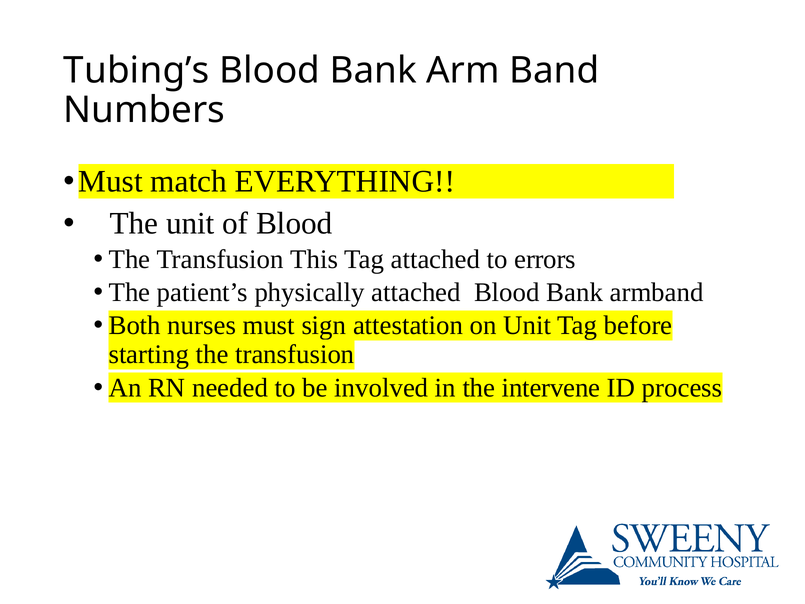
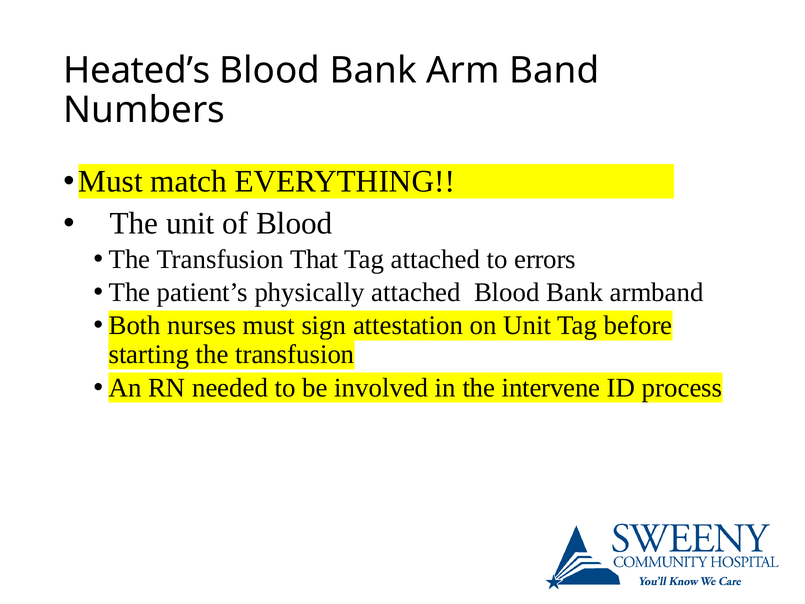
Tubing’s: Tubing’s -> Heated’s
This: This -> That
